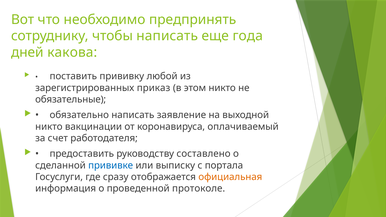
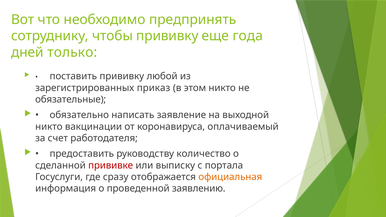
чтобы написать: написать -> прививку
какова: какова -> только
составлено: составлено -> количество
прививке colour: blue -> red
протоколе: протоколе -> заявлению
